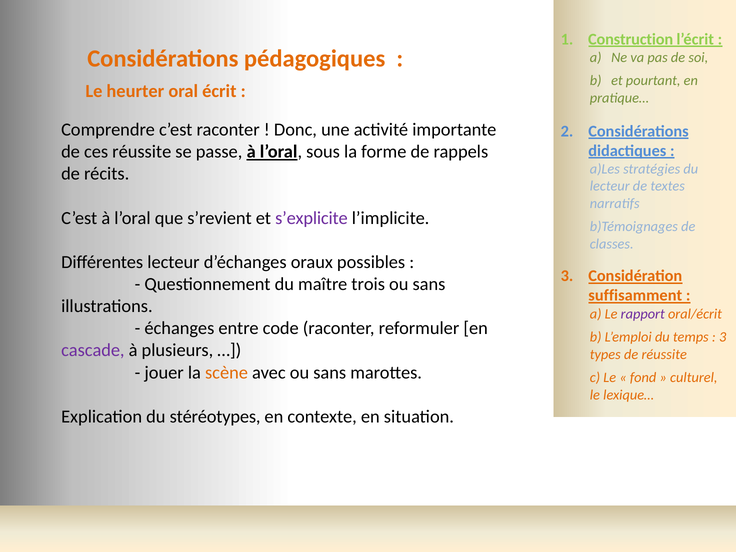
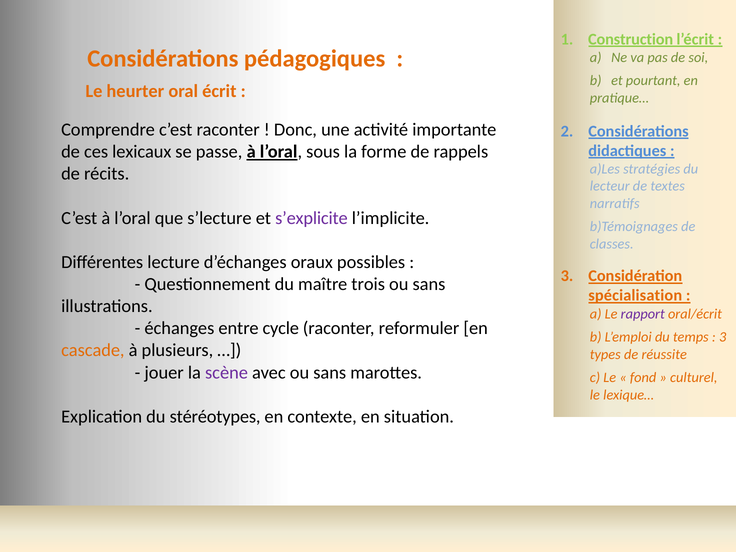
ces réussite: réussite -> lexicaux
s’revient: s’revient -> s’lecture
Différentes lecteur: lecteur -> lecture
suffisamment: suffisamment -> spécialisation
code: code -> cycle
cascade colour: purple -> orange
scène colour: orange -> purple
